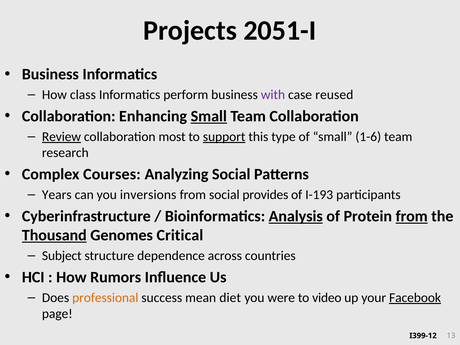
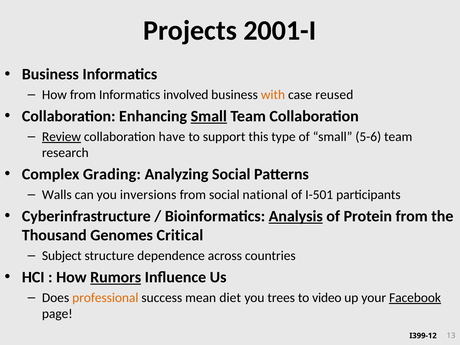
2051-I: 2051-I -> 2001-I
How class: class -> from
perform: perform -> involved
with colour: purple -> orange
most: most -> have
support underline: present -> none
1-6: 1-6 -> 5-6
Courses: Courses -> Grading
Years: Years -> Walls
provides: provides -> national
I-193: I-193 -> I-501
from at (412, 216) underline: present -> none
Thousand underline: present -> none
Rumors underline: none -> present
were: were -> trees
